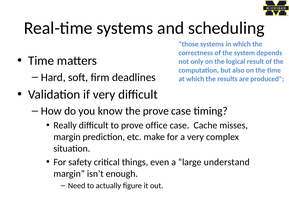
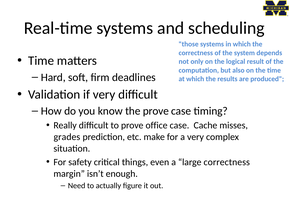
margin at (67, 137): margin -> grades
large understand: understand -> correctness
